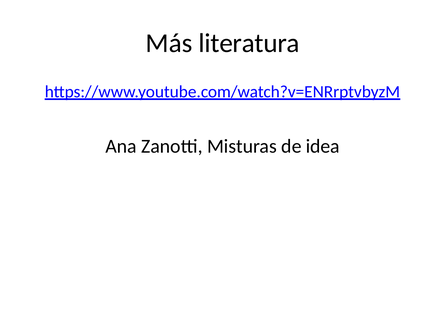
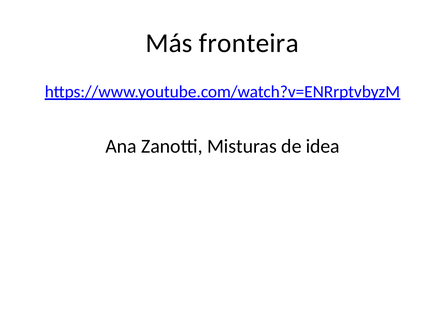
literatura: literatura -> fronteira
